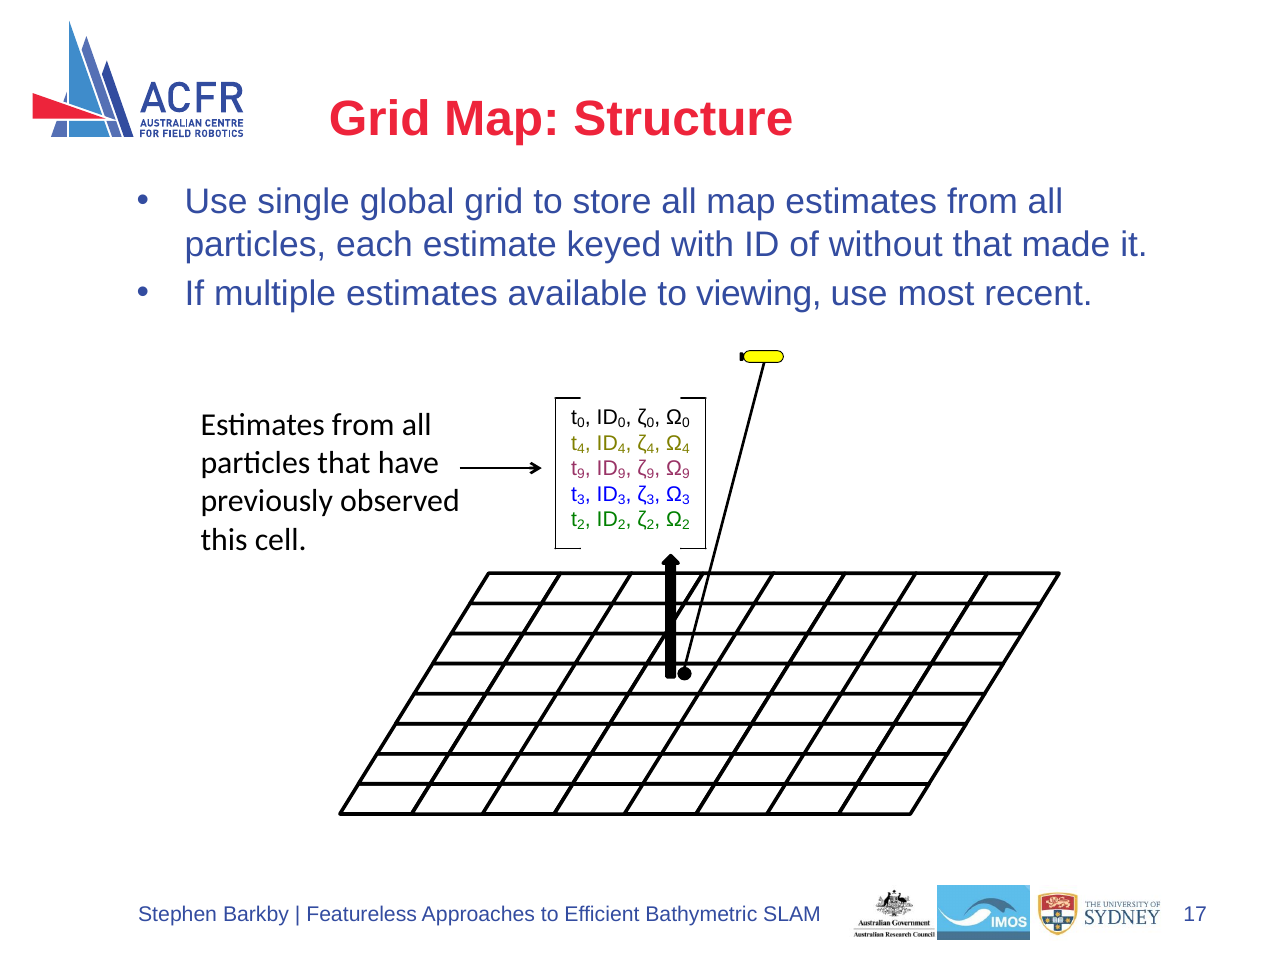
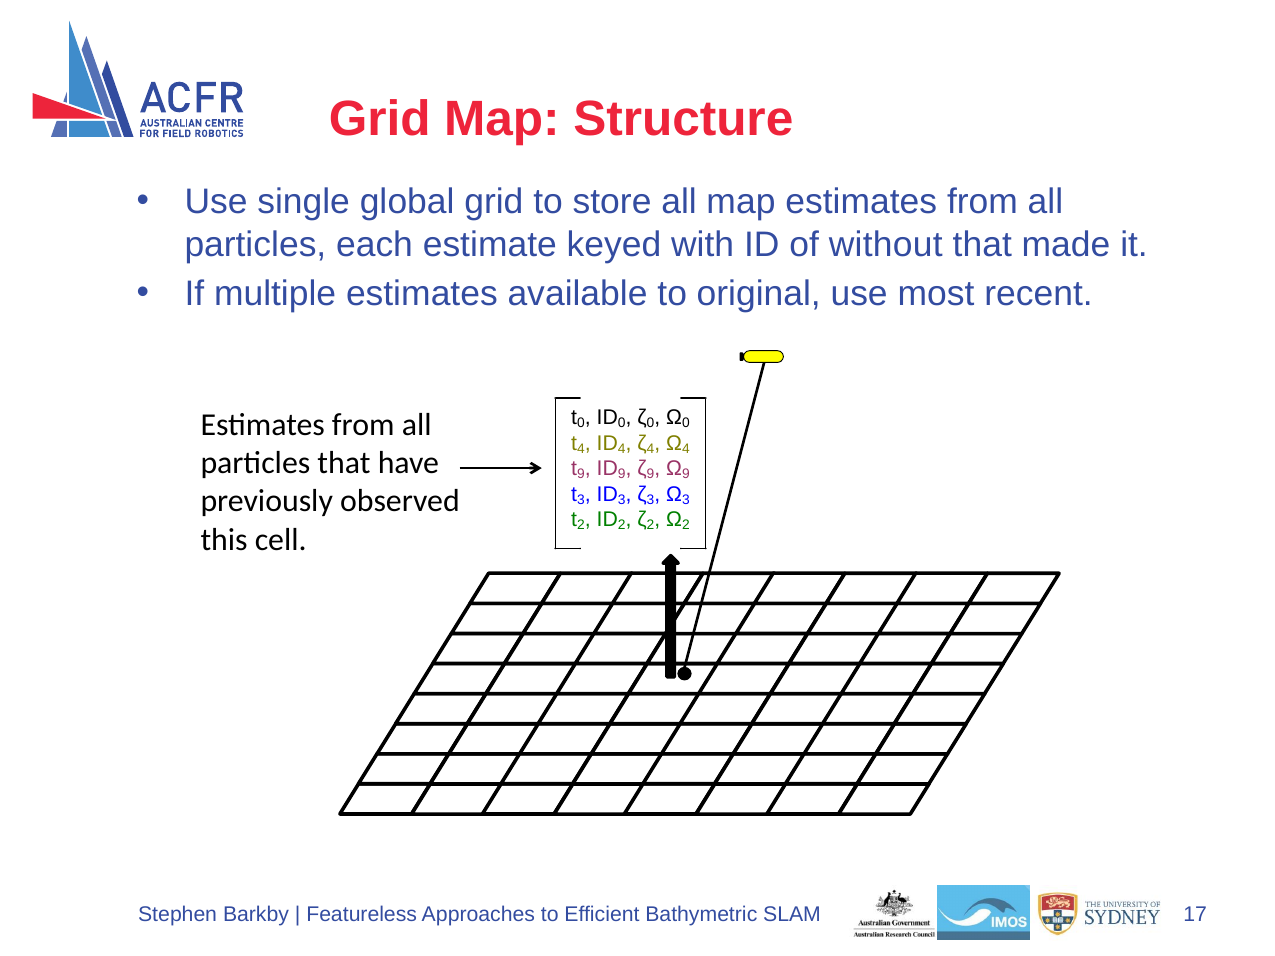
viewing: viewing -> original
